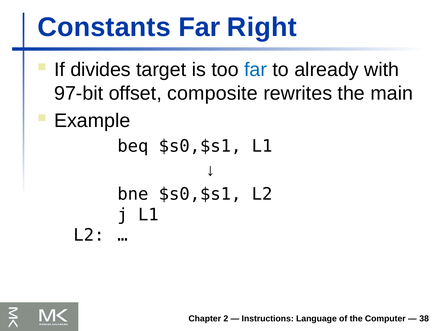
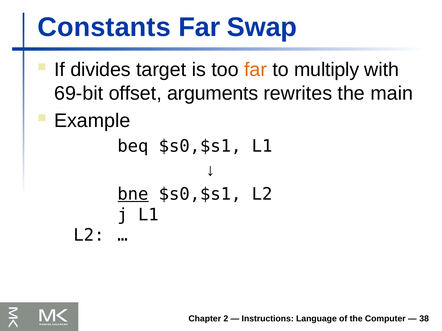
Right: Right -> Swap
far at (256, 70) colour: blue -> orange
already: already -> multiply
97-bit: 97-bit -> 69-bit
composite: composite -> arguments
bne underline: none -> present
